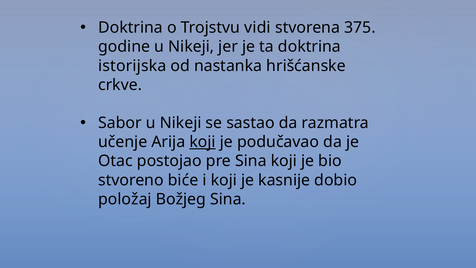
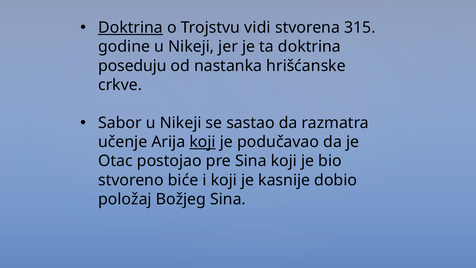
Doktrina at (131, 28) underline: none -> present
375: 375 -> 315
istorijska: istorijska -> poseduju
